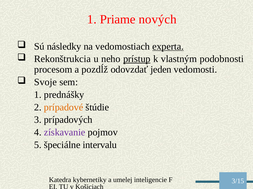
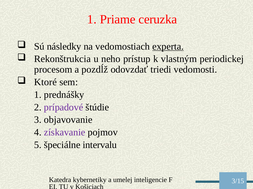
nových: nových -> ceruzka
prístup underline: present -> none
podobnosti: podobnosti -> periodickej
jeden: jeden -> triedi
Svoje: Svoje -> Ktoré
prípadové colour: orange -> purple
prípadových: prípadových -> objavovanie
